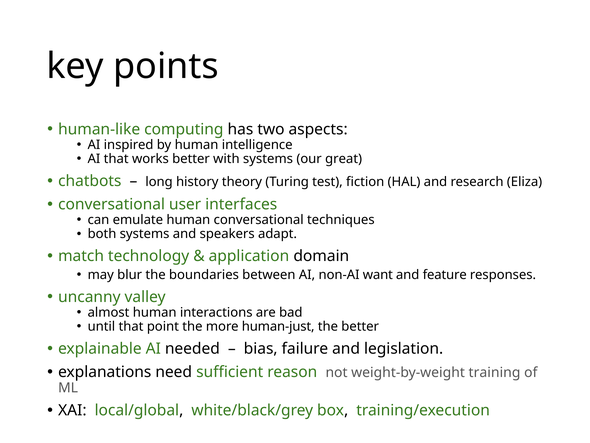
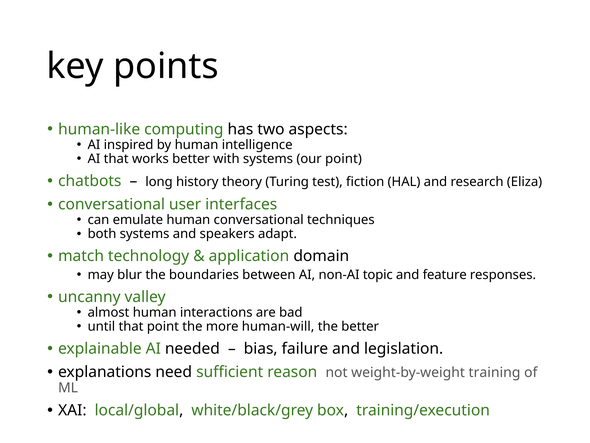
our great: great -> point
want: want -> topic
human-just: human-just -> human-will
